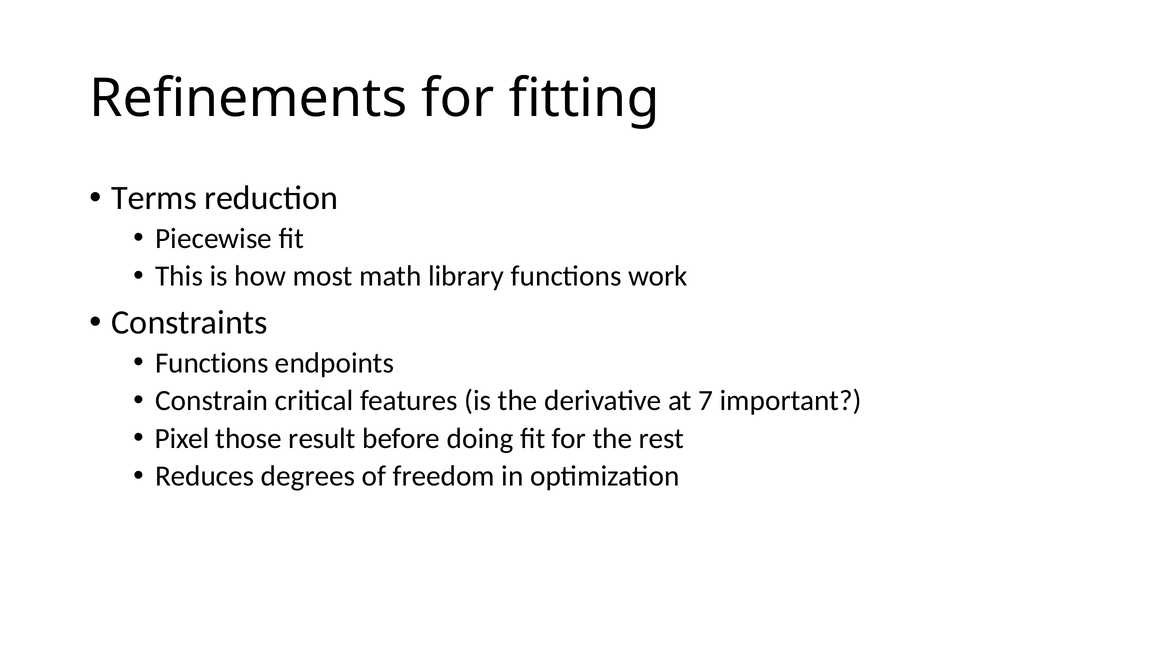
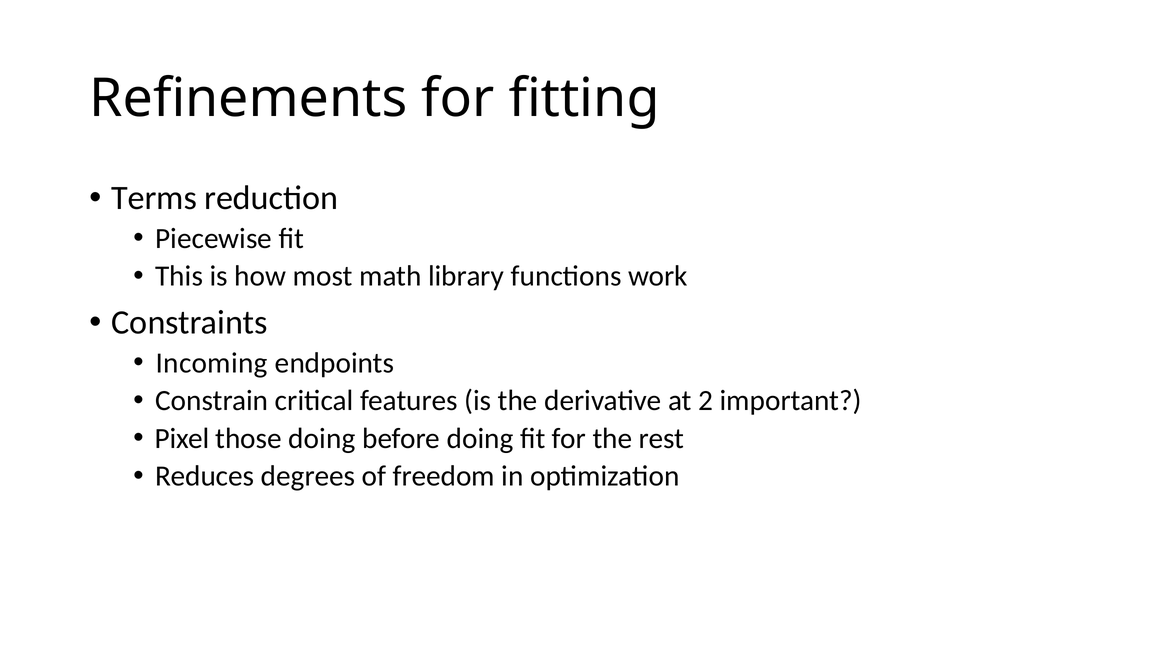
Functions at (212, 363): Functions -> Incoming
7: 7 -> 2
those result: result -> doing
